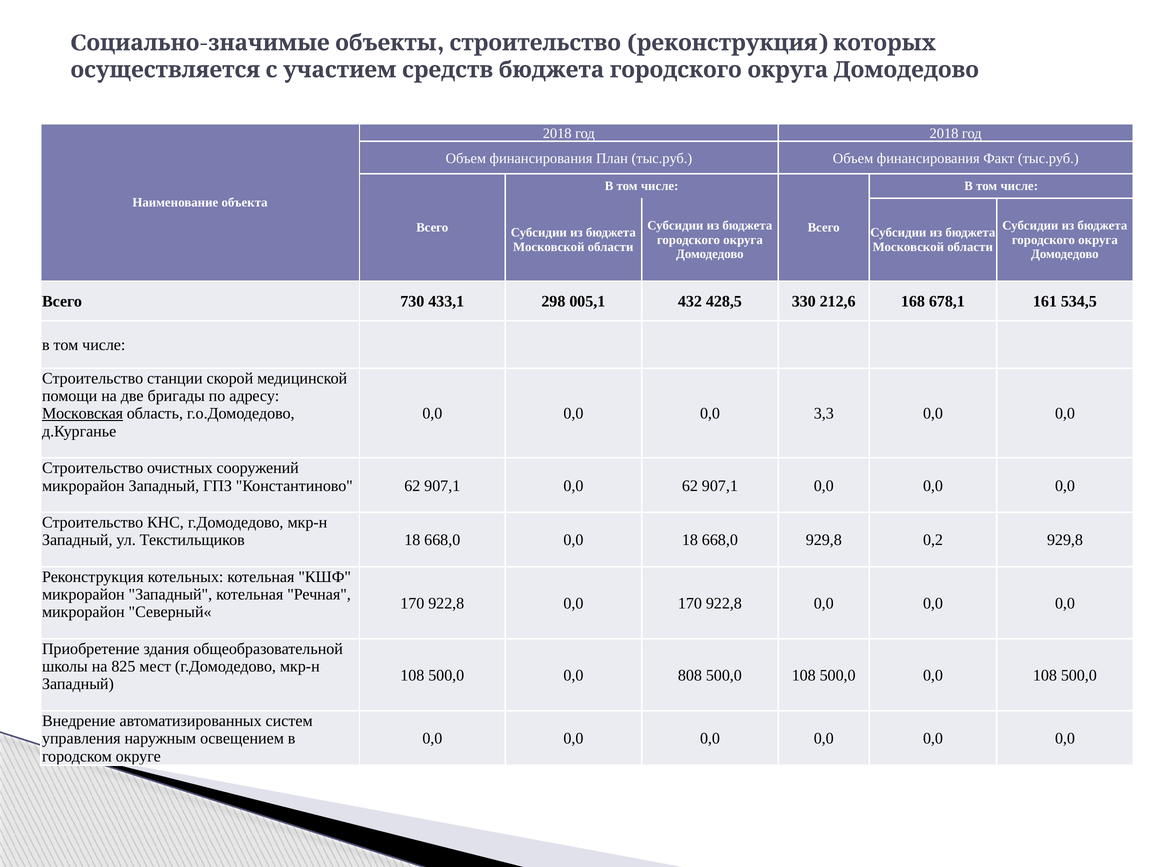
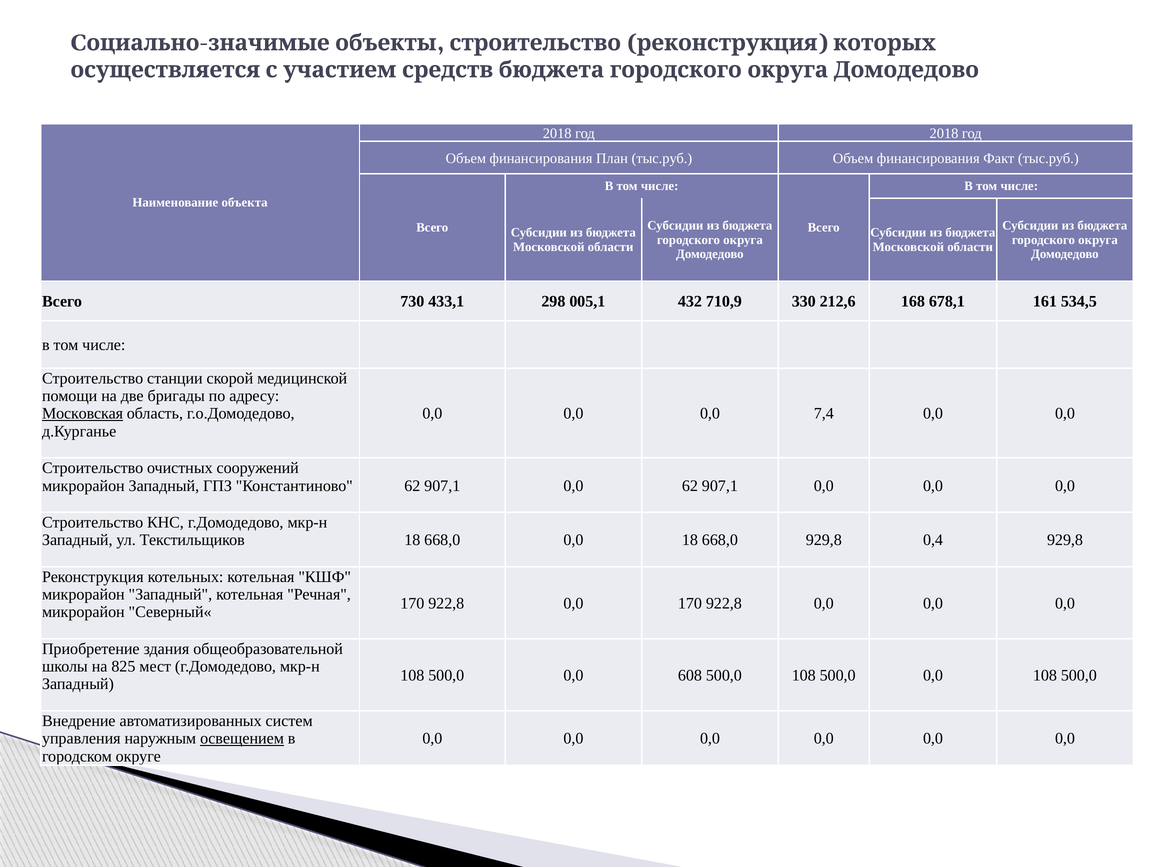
428,5: 428,5 -> 710,9
3,3: 3,3 -> 7,4
0,2: 0,2 -> 0,4
808: 808 -> 608
освещением underline: none -> present
